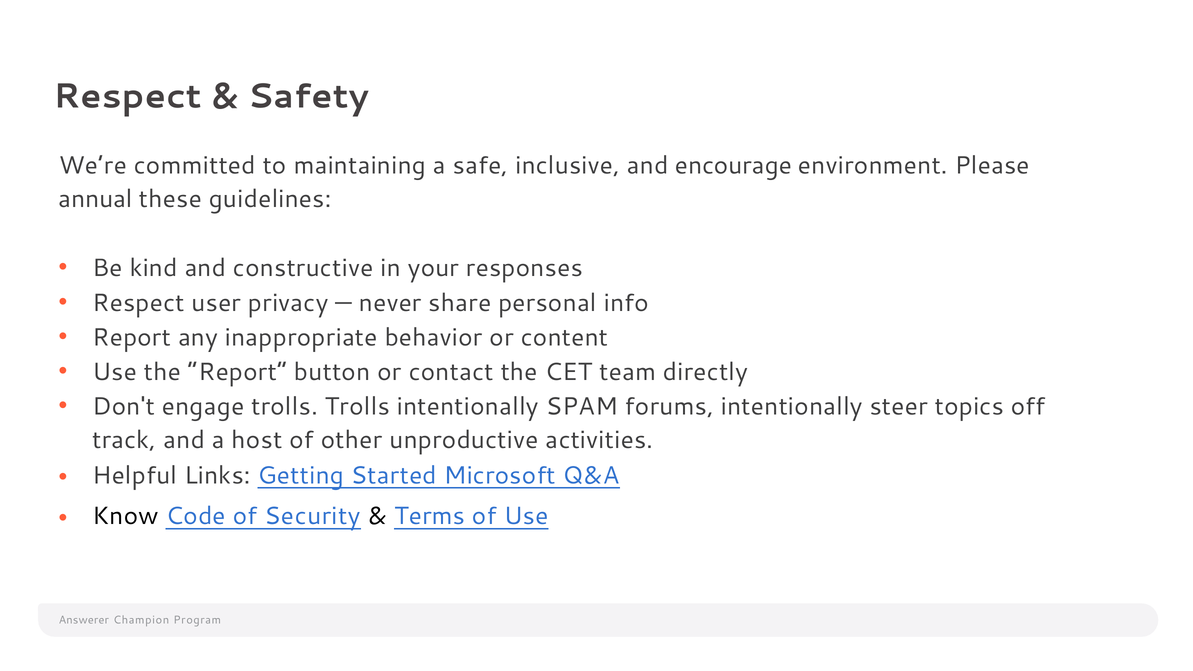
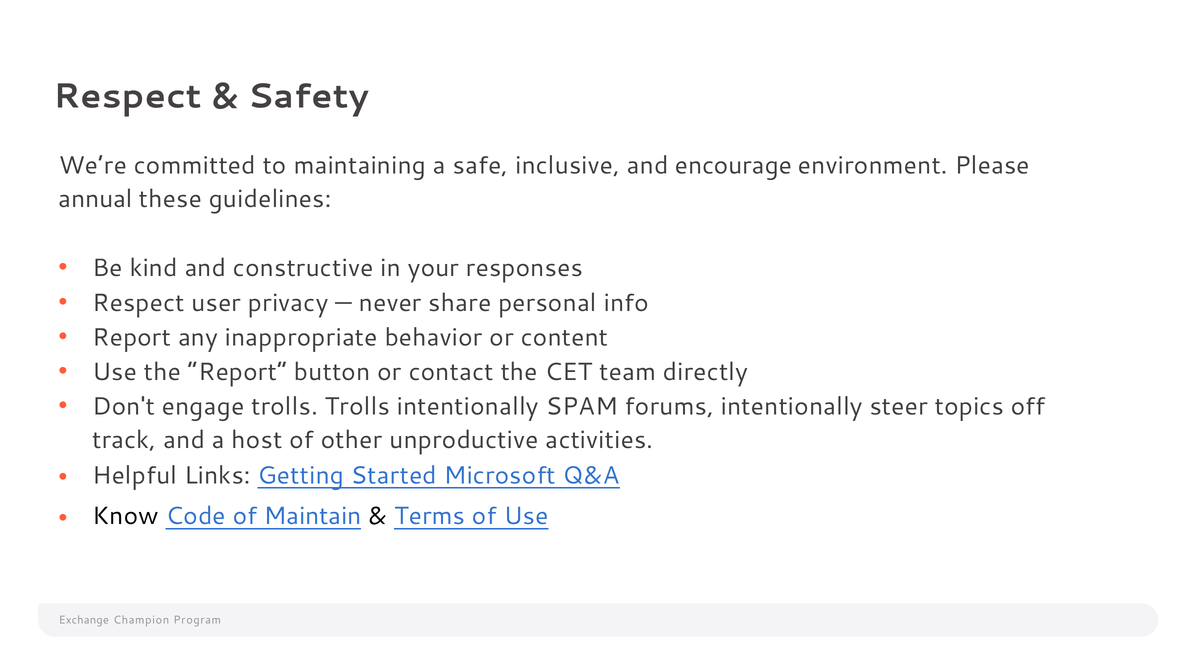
Security: Security -> Maintain
Answerer: Answerer -> Exchange
